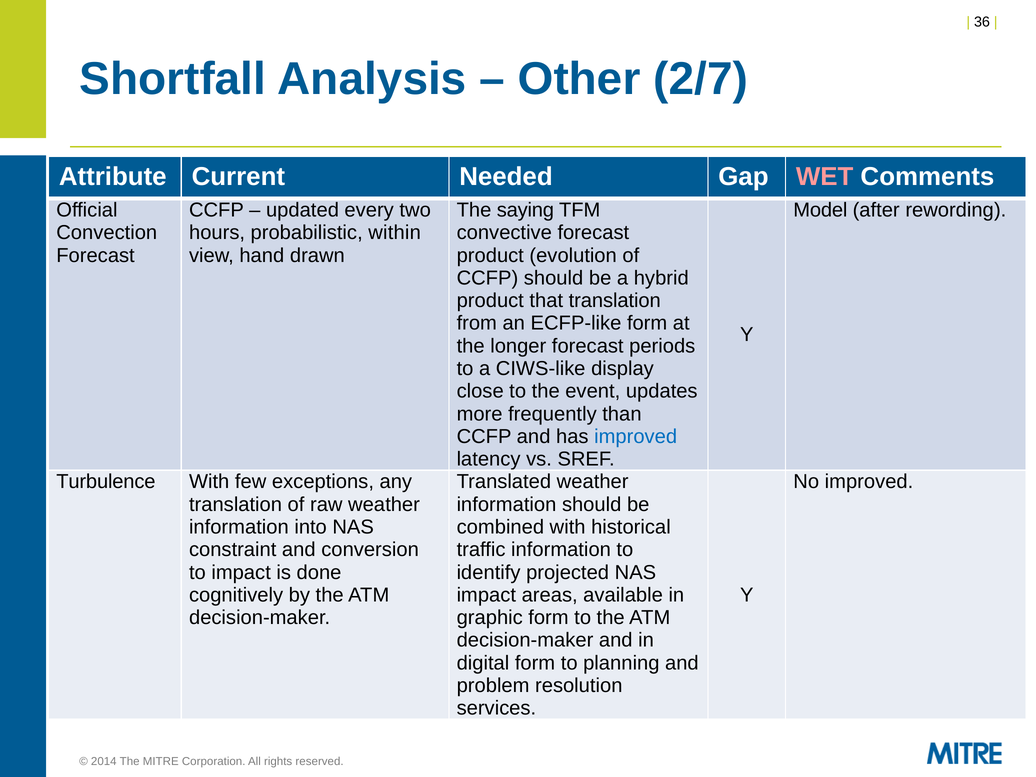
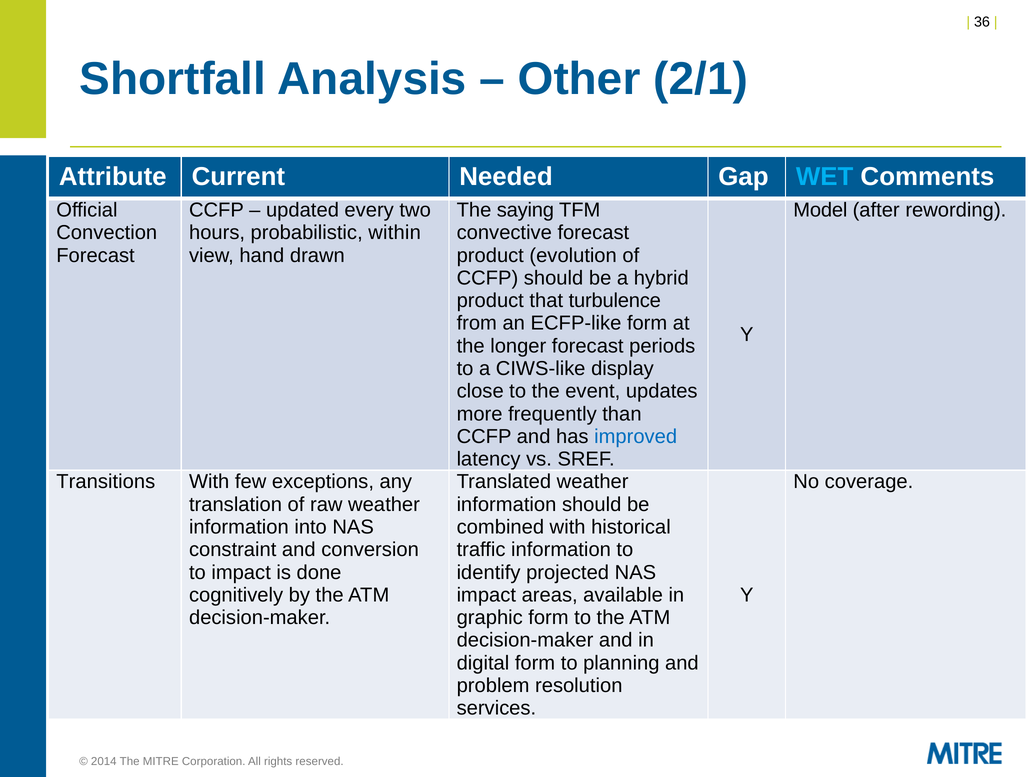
2/7: 2/7 -> 2/1
WET colour: pink -> light blue
that translation: translation -> turbulence
Turbulence: Turbulence -> Transitions
No improved: improved -> coverage
